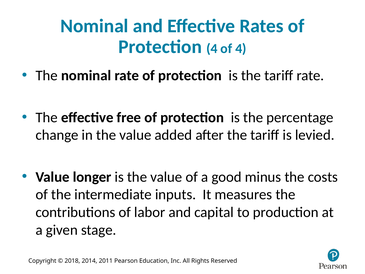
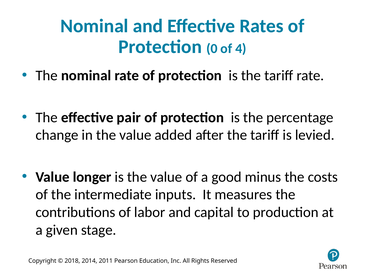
Protection 4: 4 -> 0
free: free -> pair
